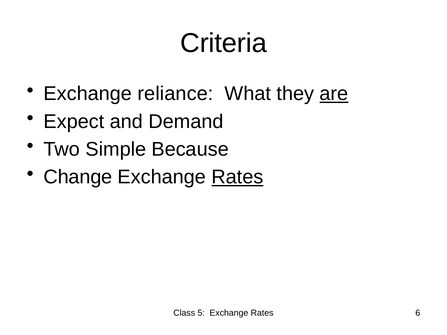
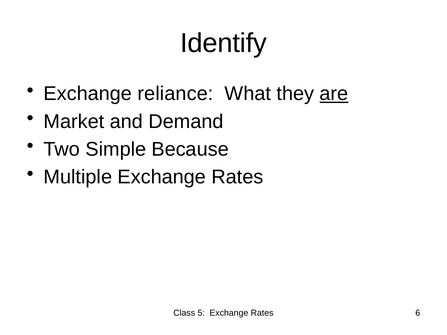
Criteria: Criteria -> Identify
Expect: Expect -> Market
Change: Change -> Multiple
Rates at (237, 177) underline: present -> none
